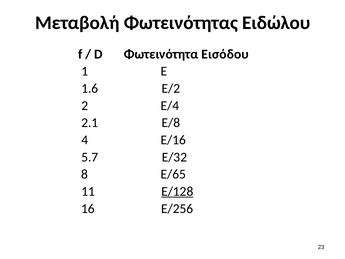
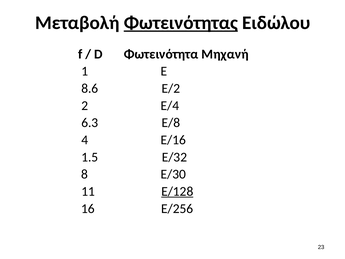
Φωτεινότητας underline: none -> present
Εισόδου: Εισόδου -> Μηχανή
1.6: 1.6 -> 8.6
2.1: 2.1 -> 6.3
5.7: 5.7 -> 1.5
Ε/65: Ε/65 -> Ε/30
